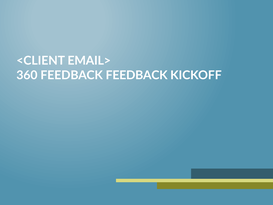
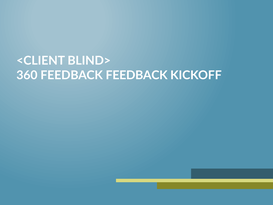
EMAIL>: EMAIL> -> BLIND>
